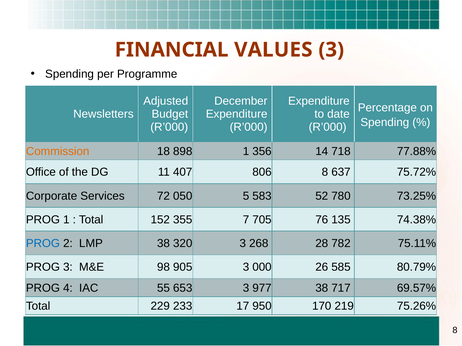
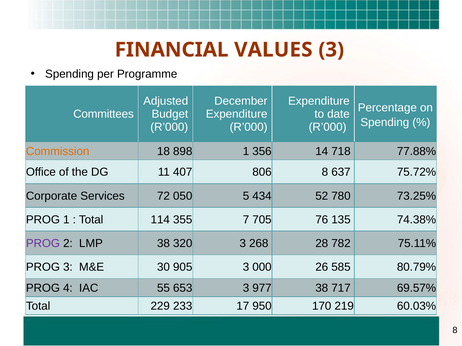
Newsletters: Newsletters -> Committees
583: 583 -> 434
152: 152 -> 114
PROG at (43, 244) colour: blue -> purple
98: 98 -> 30
75.26%: 75.26% -> 60.03%
